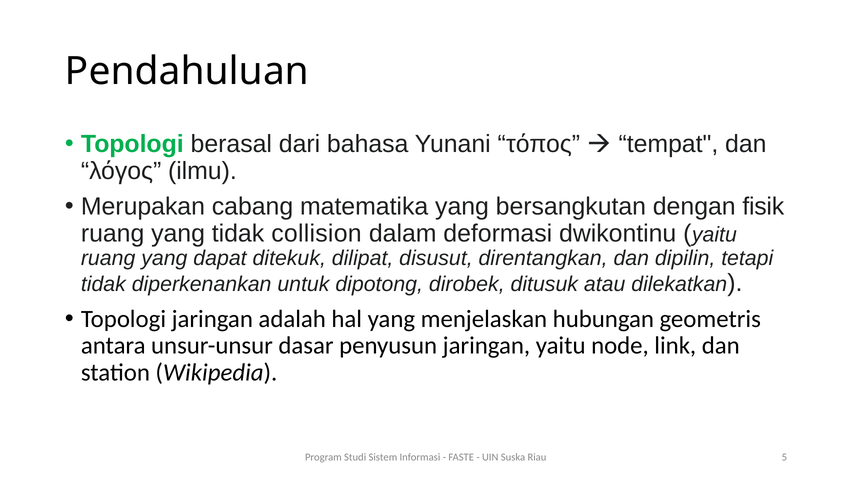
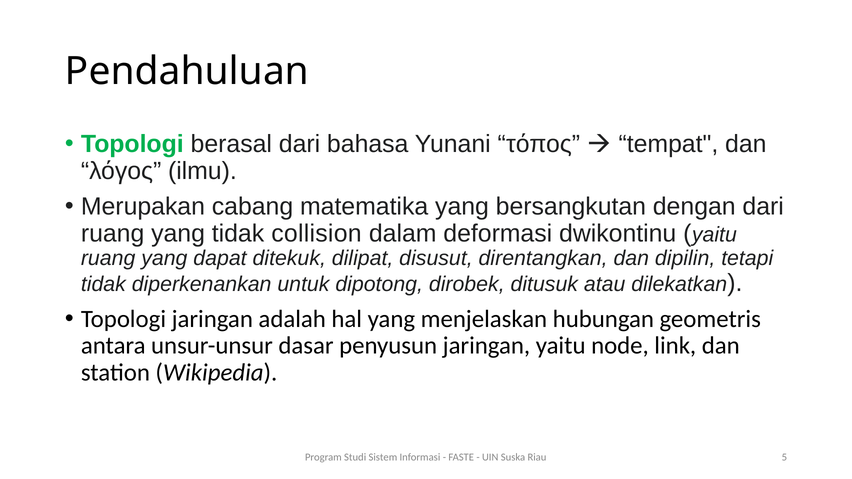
dengan fisik: fisik -> dari
